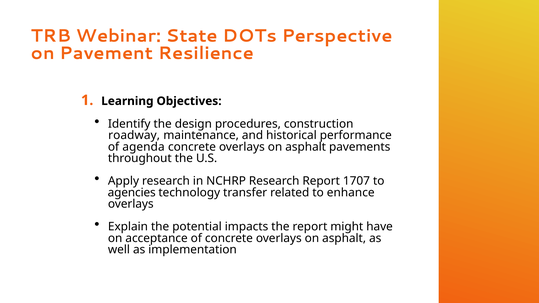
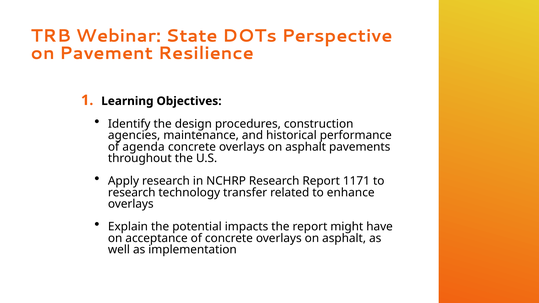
roadway: roadway -> agencies
1707: 1707 -> 1171
agencies at (132, 193): agencies -> research
